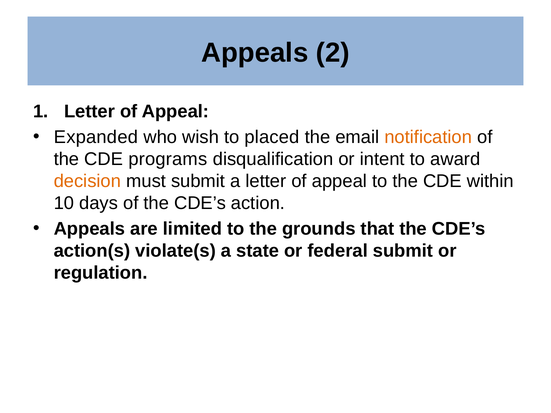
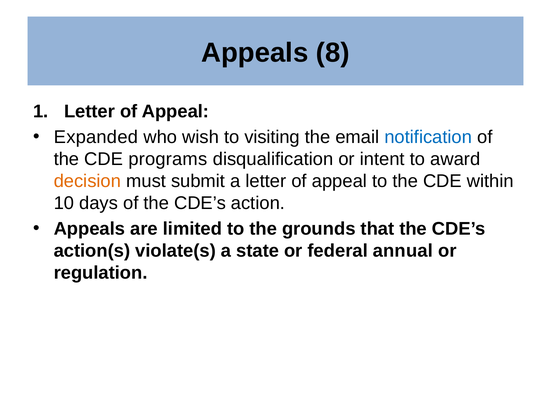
2: 2 -> 8
placed: placed -> visiting
notification colour: orange -> blue
federal submit: submit -> annual
